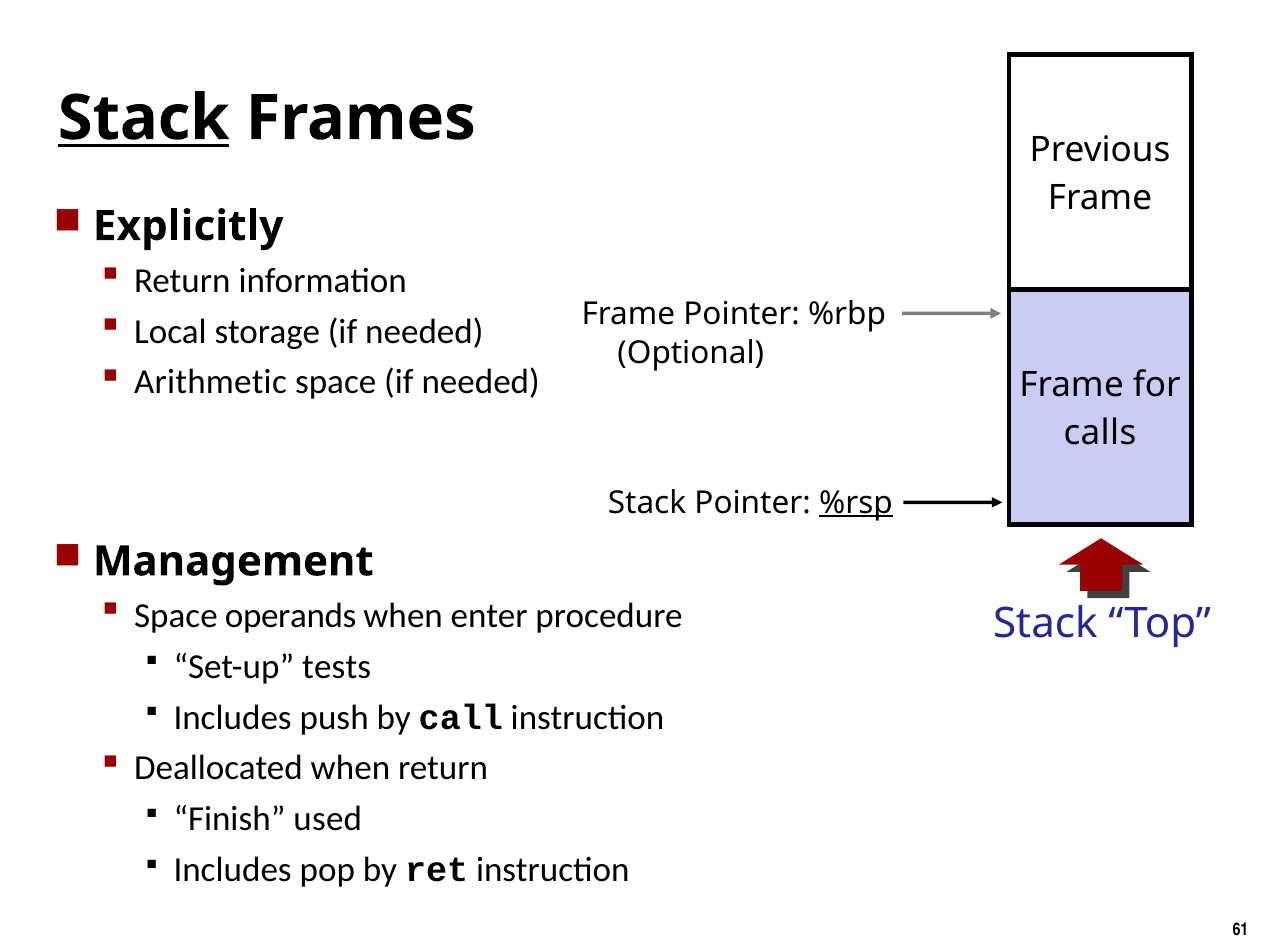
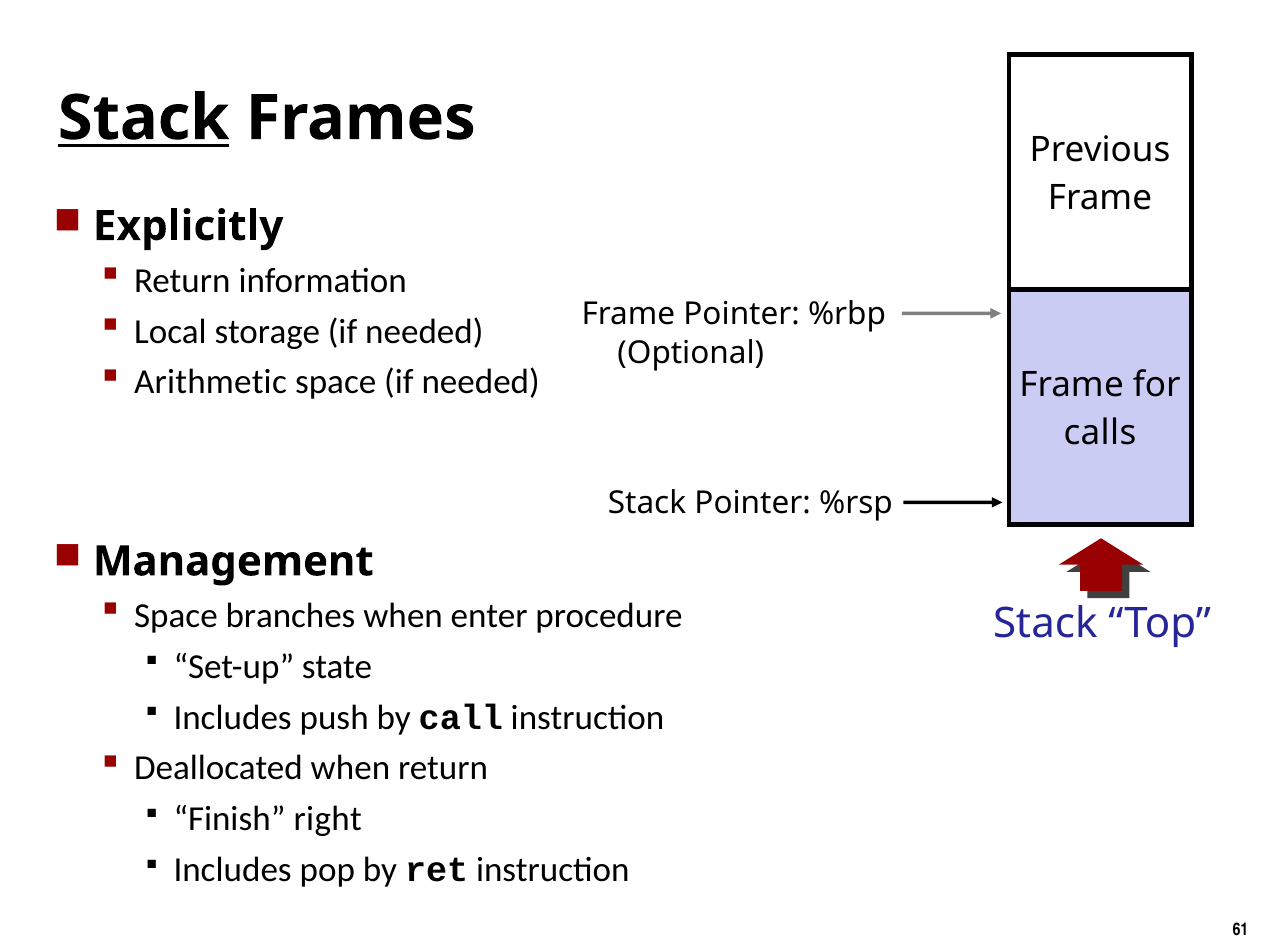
%rsp underline: present -> none
operands: operands -> branches
tests: tests -> state
used: used -> right
